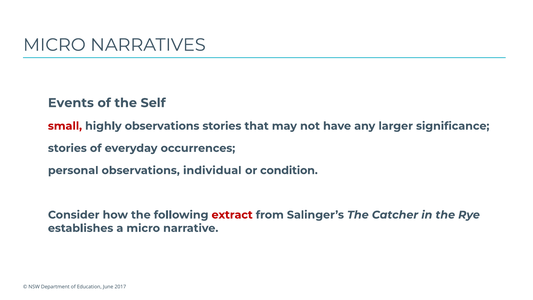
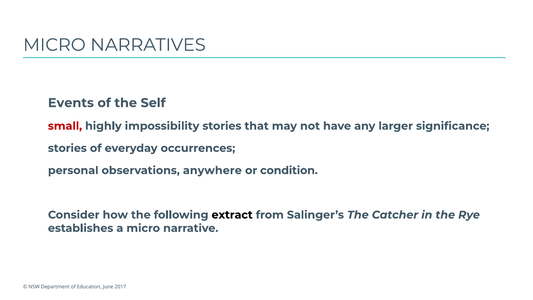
highly observations: observations -> impossibility
individual: individual -> anywhere
extract colour: red -> black
